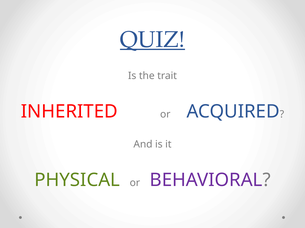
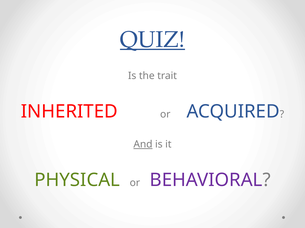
And underline: none -> present
